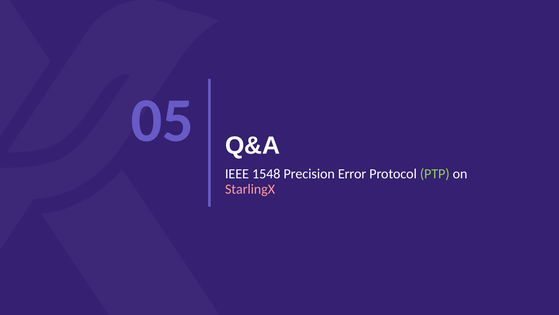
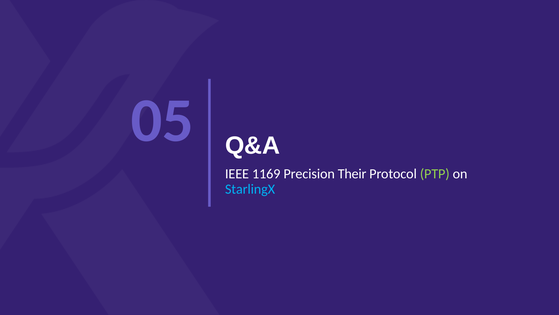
1548: 1548 -> 1169
Error: Error -> Their
StarlingX colour: pink -> light blue
